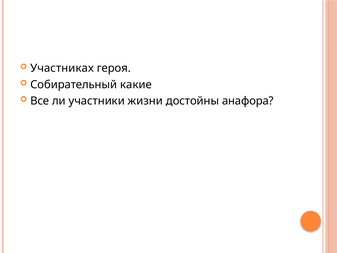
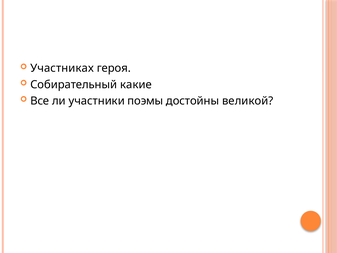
жизни: жизни -> поэмы
анафора: анафора -> великой
